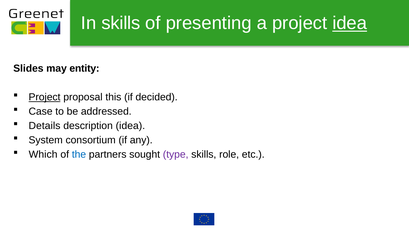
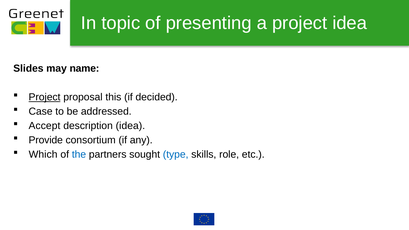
In skills: skills -> topic
idea at (350, 23) underline: present -> none
entity: entity -> name
Details: Details -> Accept
System: System -> Provide
type colour: purple -> blue
